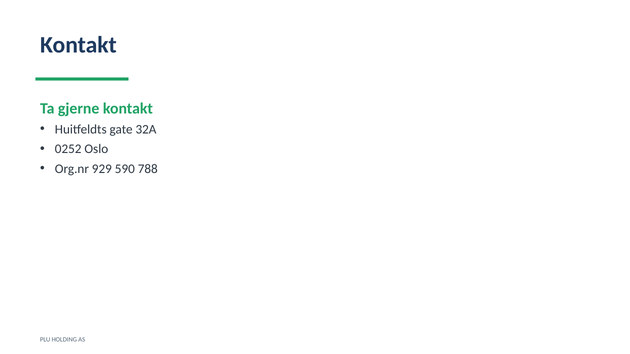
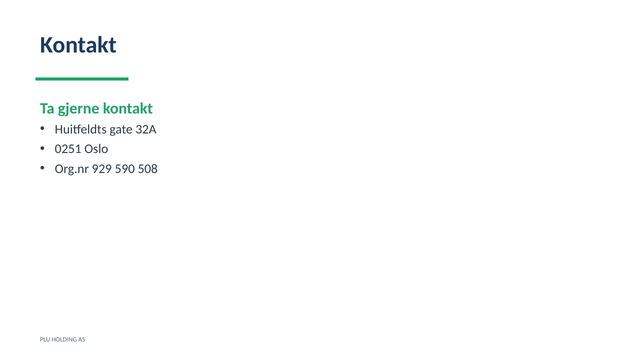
0252: 0252 -> 0251
788: 788 -> 508
